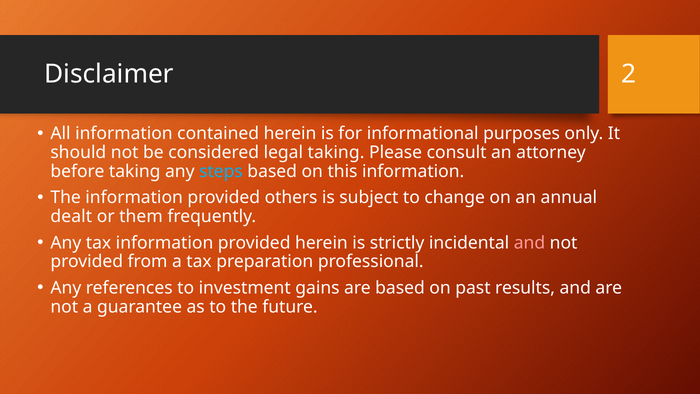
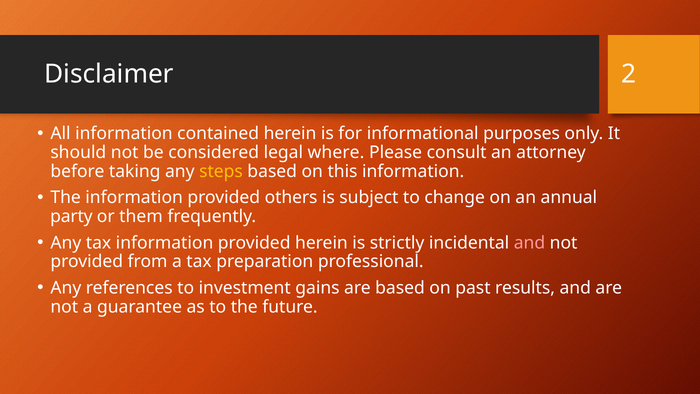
legal taking: taking -> where
steps colour: light blue -> yellow
dealt: dealt -> party
